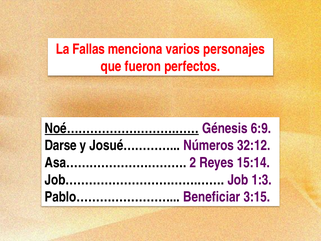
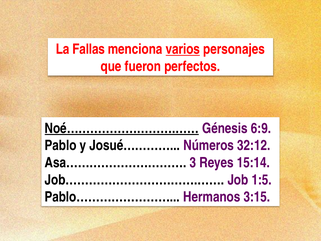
varios underline: none -> present
Darse: Darse -> Pablo
2: 2 -> 3
1:3: 1:3 -> 1:5
Beneficiar: Beneficiar -> Hermanos
